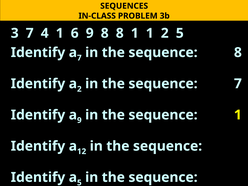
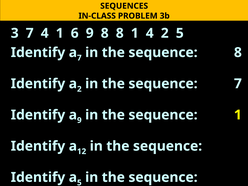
1 1: 1 -> 4
